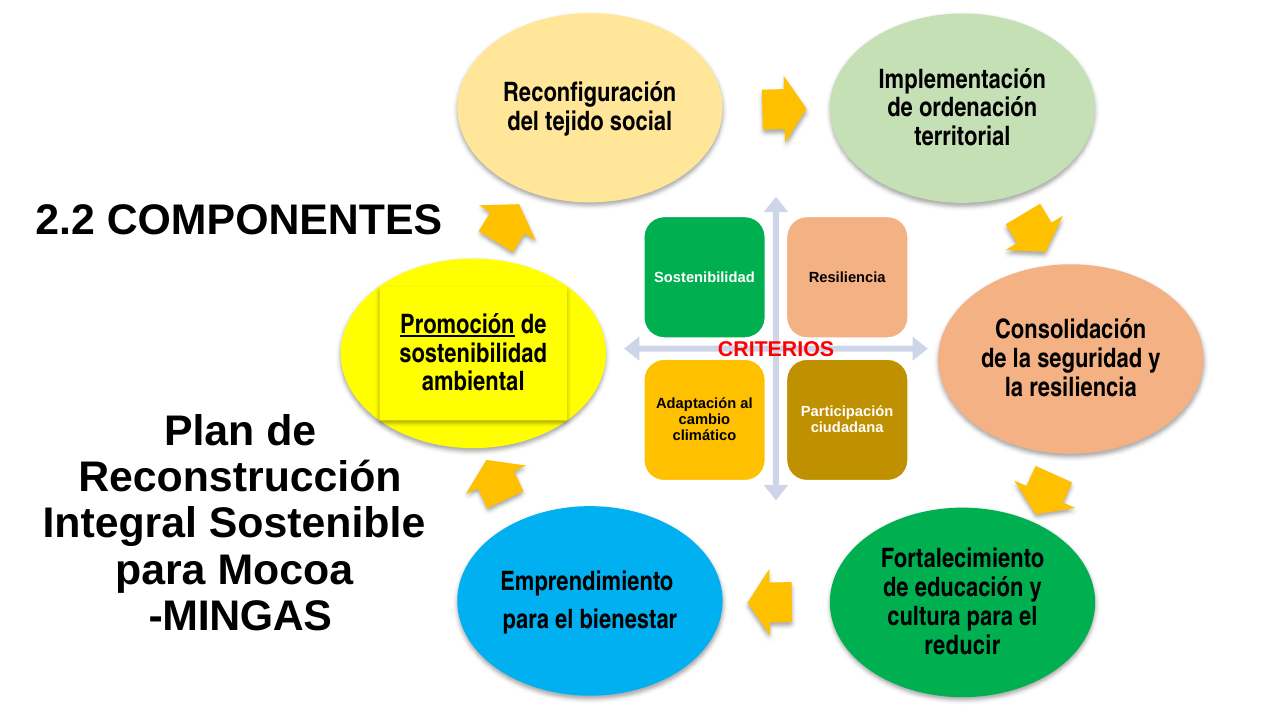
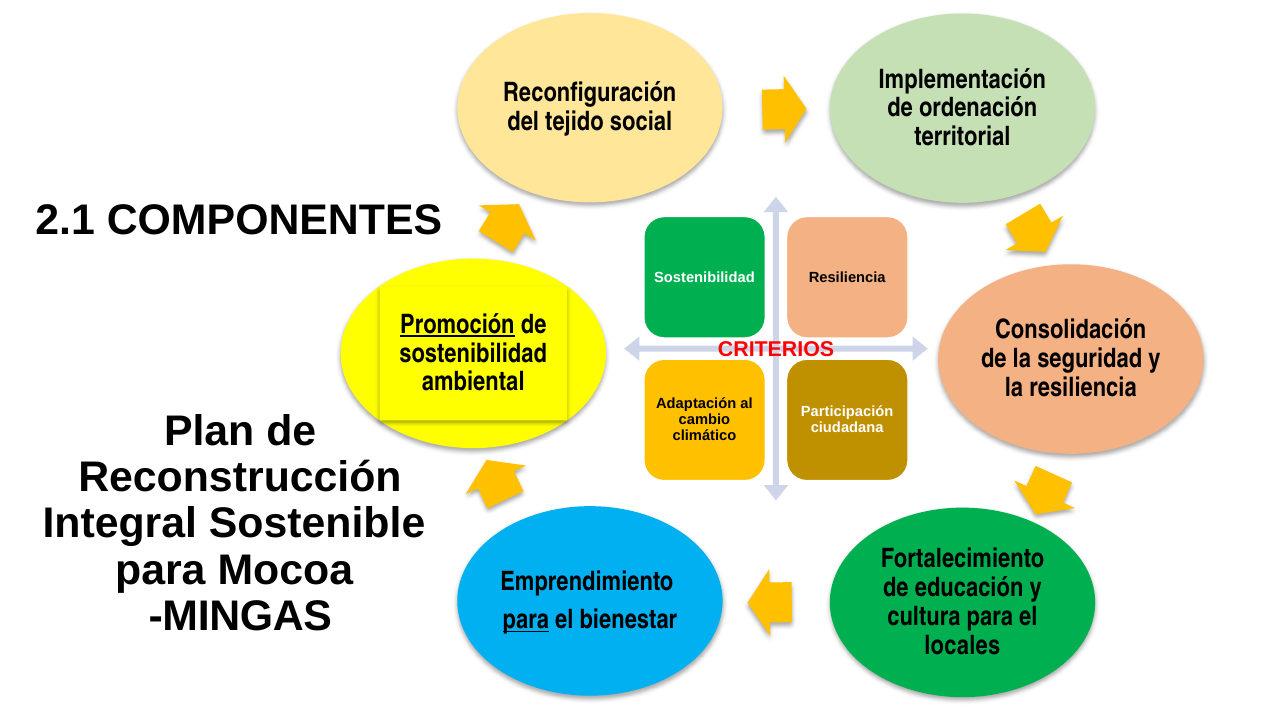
2.2: 2.2 -> 2.1
para at (526, 620) underline: none -> present
reducir: reducir -> locales
